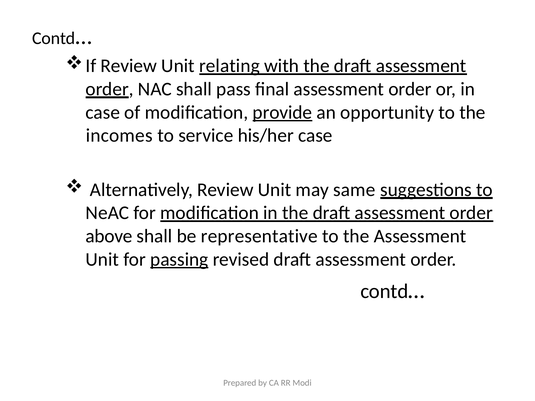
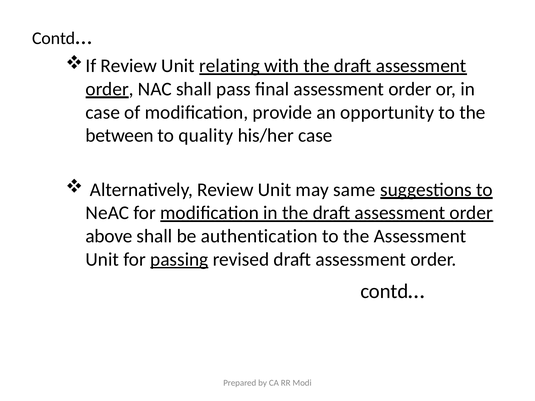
provide underline: present -> none
incomes: incomes -> between
service: service -> quality
representative: representative -> authentication
